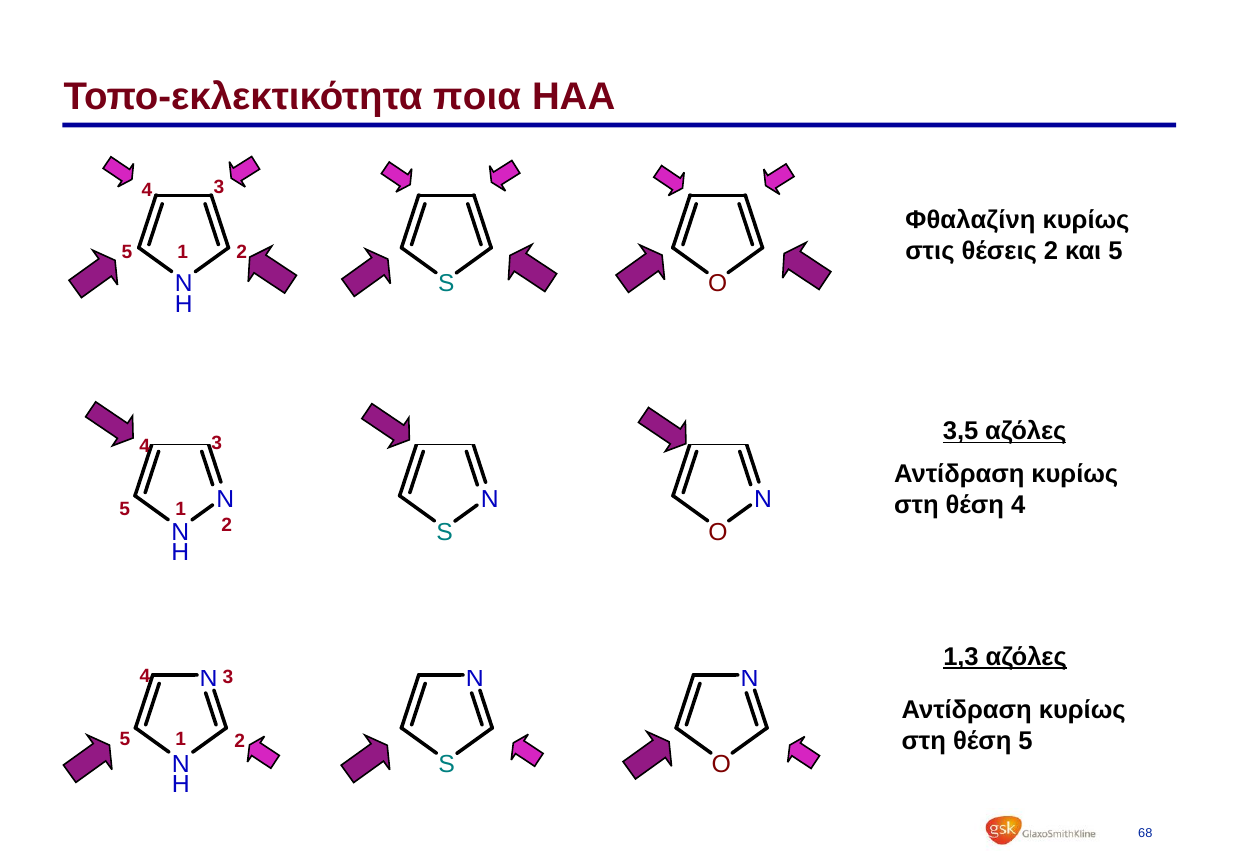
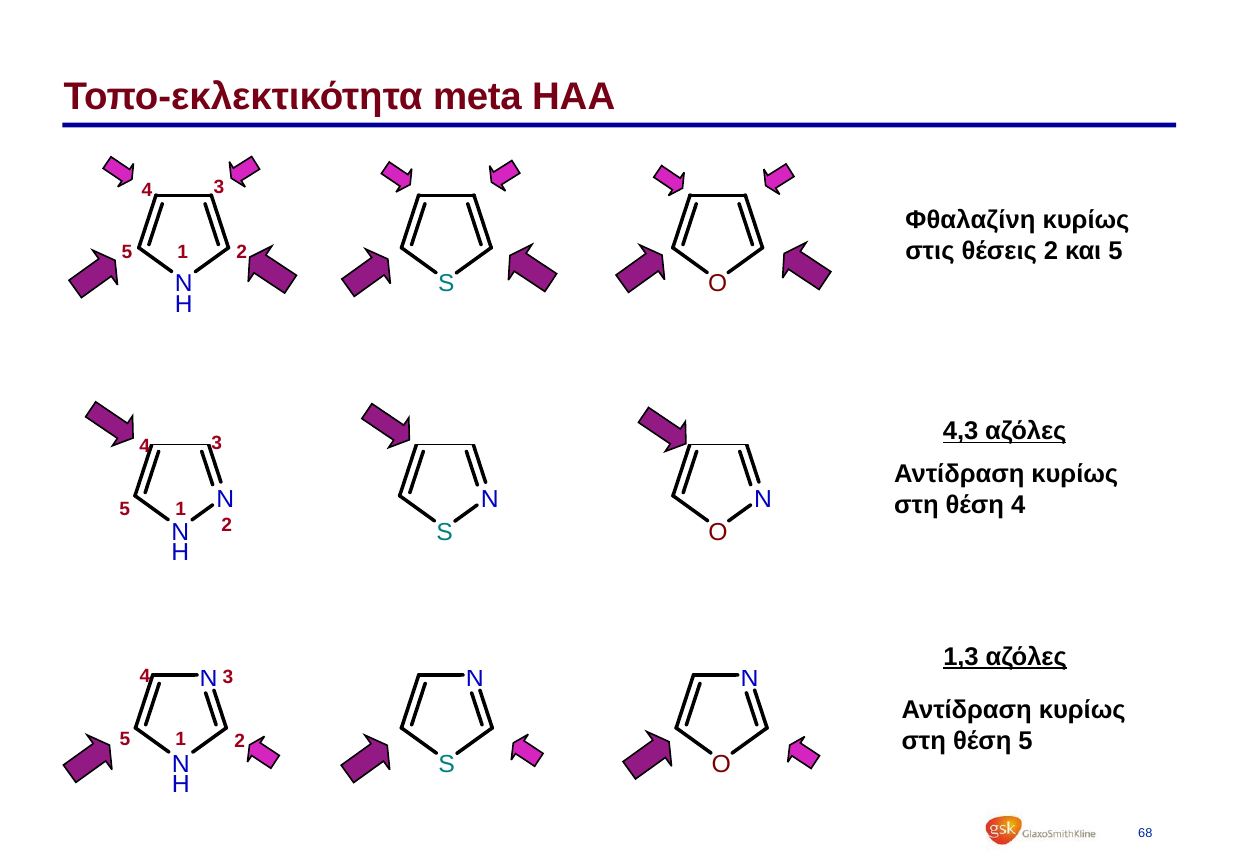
ποια: ποια -> meta
3,5: 3,5 -> 4,3
